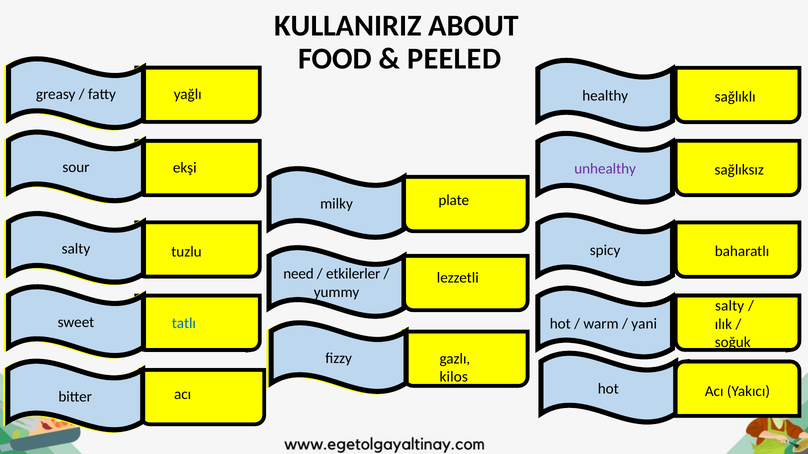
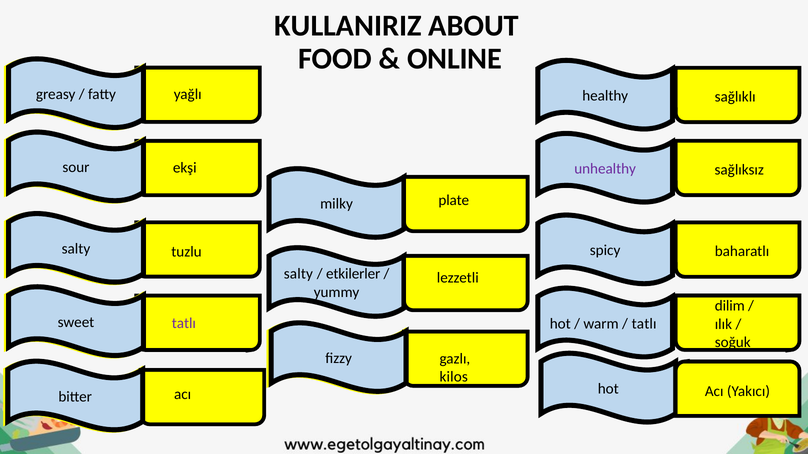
PEELED: PEELED -> ONLINE
need at (299, 274): need -> salty
salty at (730, 306): salty -> dilim
tatlı at (184, 324) colour: blue -> purple
yani at (644, 324): yani -> tatlı
